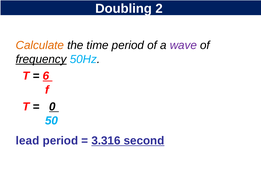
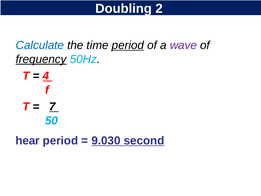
Calculate colour: orange -> blue
period at (128, 45) underline: none -> present
6: 6 -> 4
0: 0 -> 7
lead: lead -> hear
3.316: 3.316 -> 9.030
